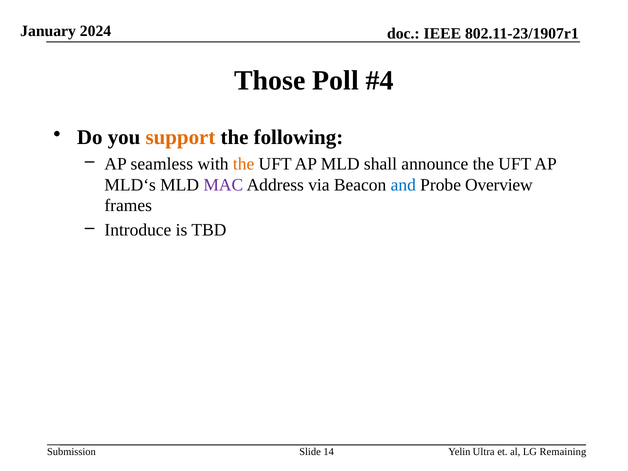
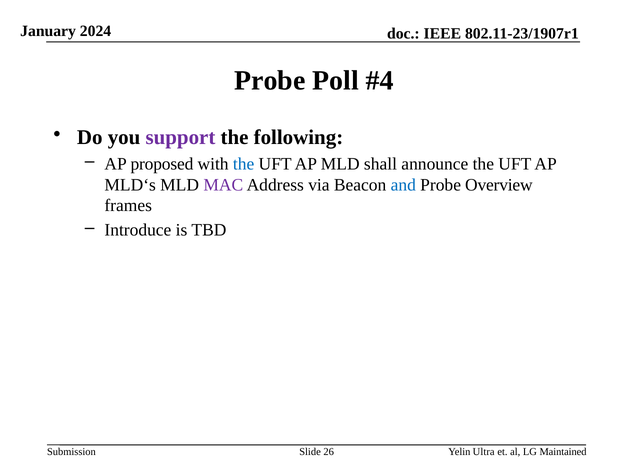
Those at (270, 80): Those -> Probe
support colour: orange -> purple
seamless: seamless -> proposed
the at (244, 164) colour: orange -> blue
14: 14 -> 26
Remaining: Remaining -> Maintained
